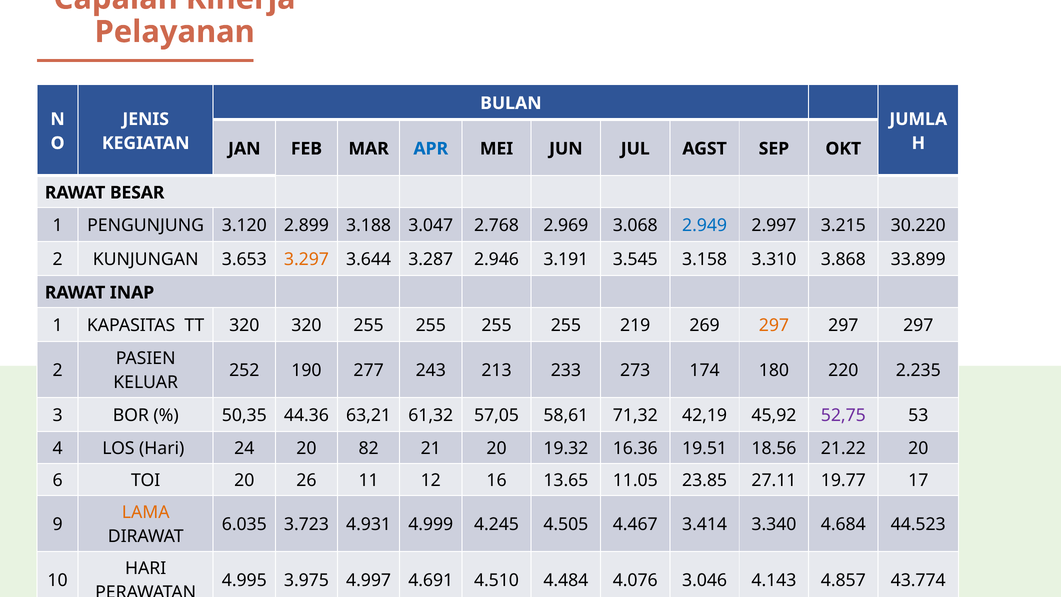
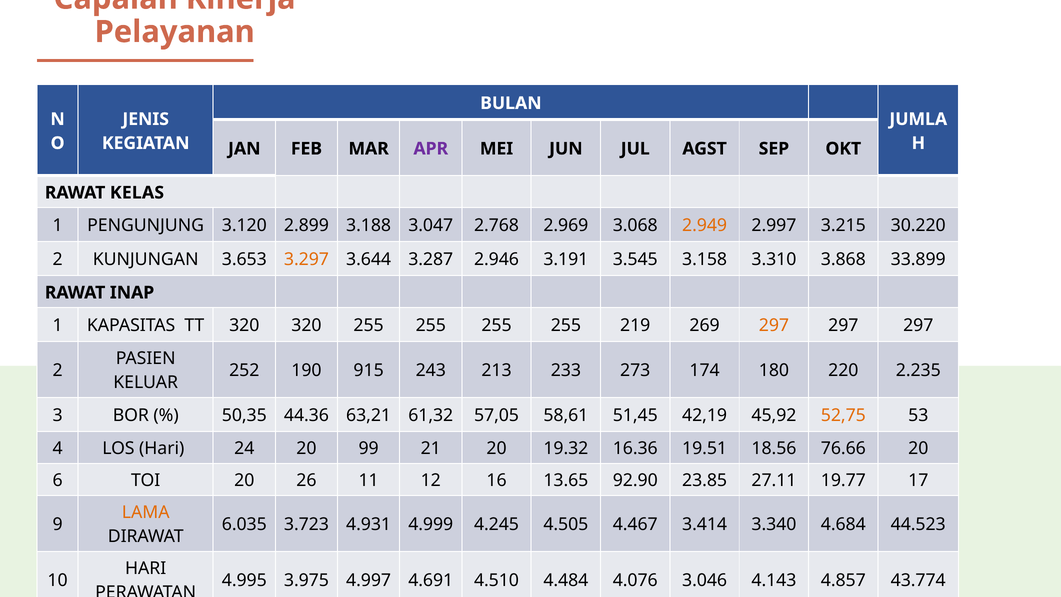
APR colour: blue -> purple
BESAR: BESAR -> KELAS
2.949 colour: blue -> orange
277: 277 -> 915
71,32: 71,32 -> 51,45
52,75 colour: purple -> orange
82: 82 -> 99
21.22: 21.22 -> 76.66
11.05: 11.05 -> 92.90
